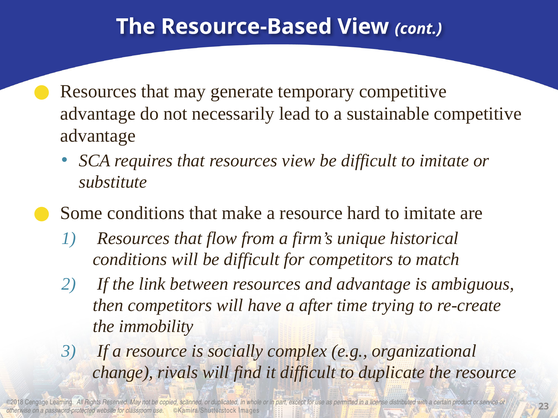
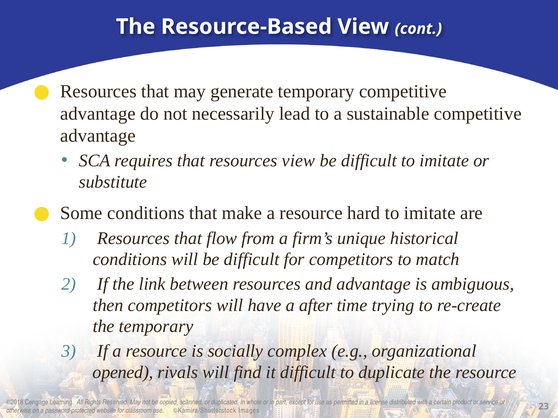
the immobility: immobility -> temporary
change: change -> opened
